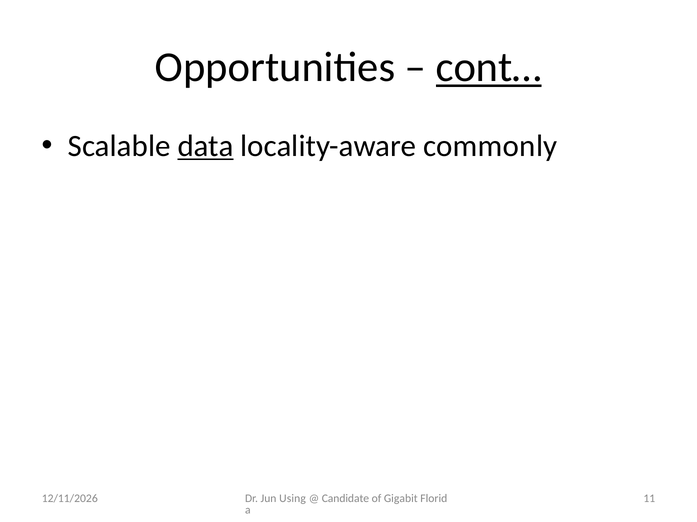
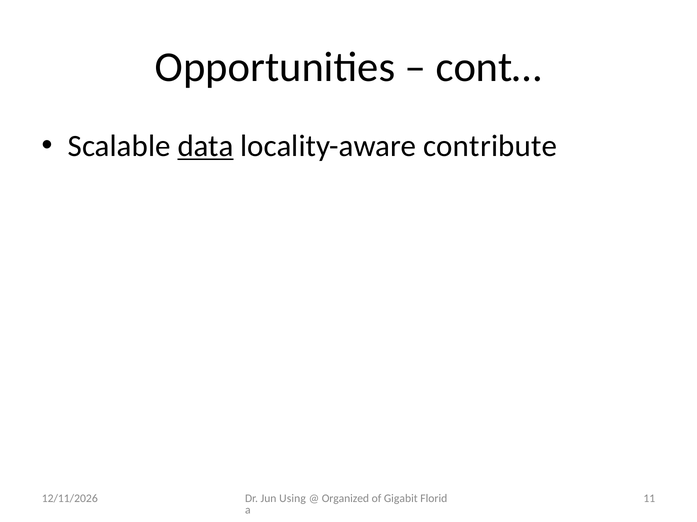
cont… underline: present -> none
commonly: commonly -> contribute
Candidate: Candidate -> Organized
